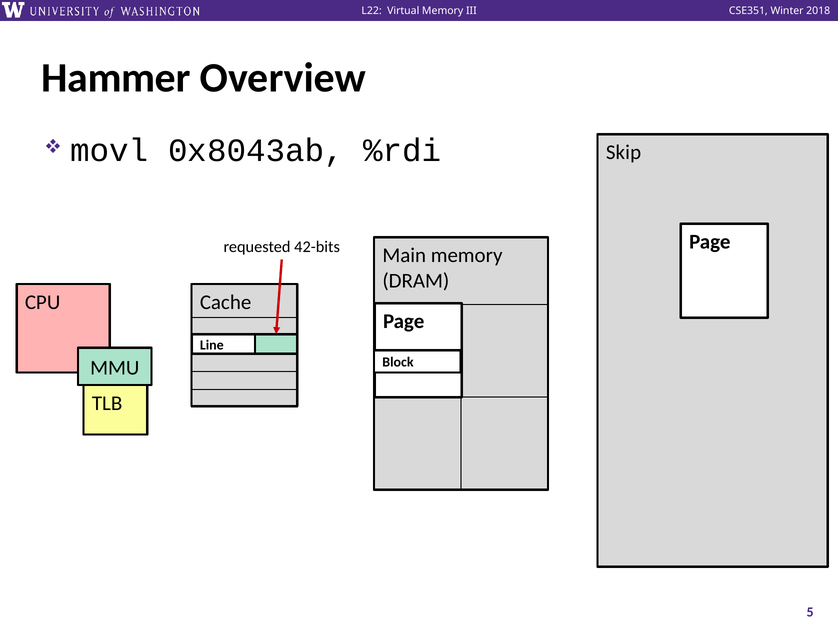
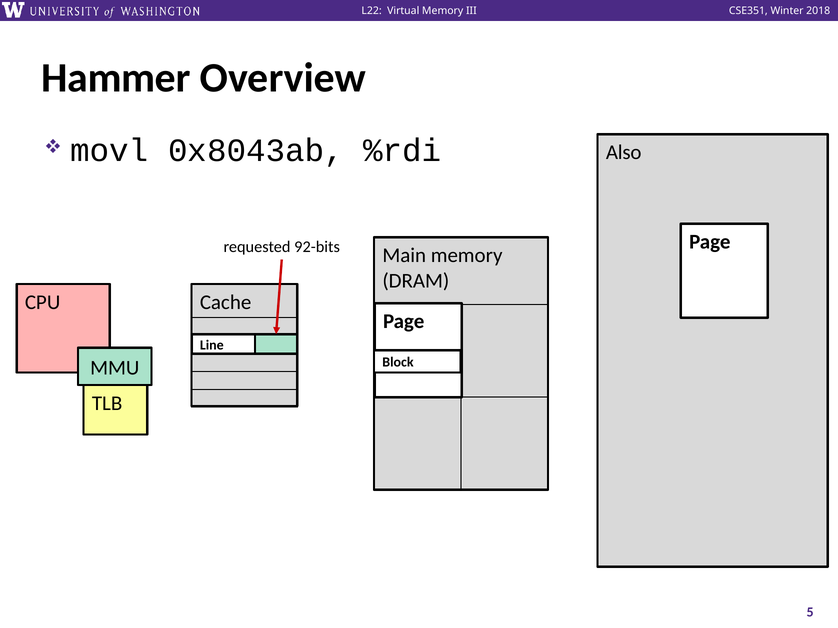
Skip: Skip -> Also
42-bits: 42-bits -> 92-bits
